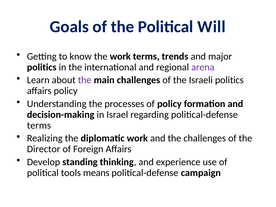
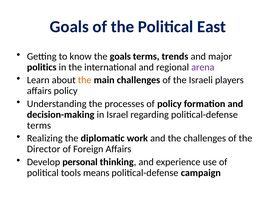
Will: Will -> East
the work: work -> goals
the at (85, 80) colour: purple -> orange
Israeli politics: politics -> players
standing: standing -> personal
